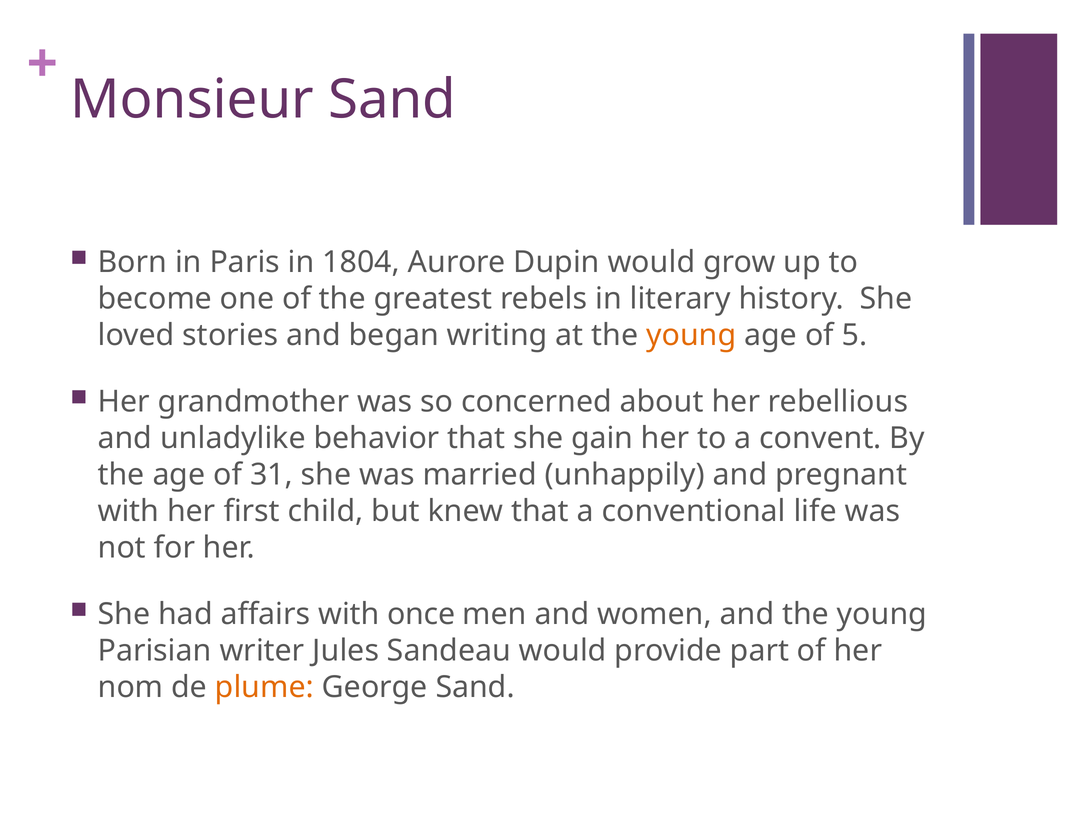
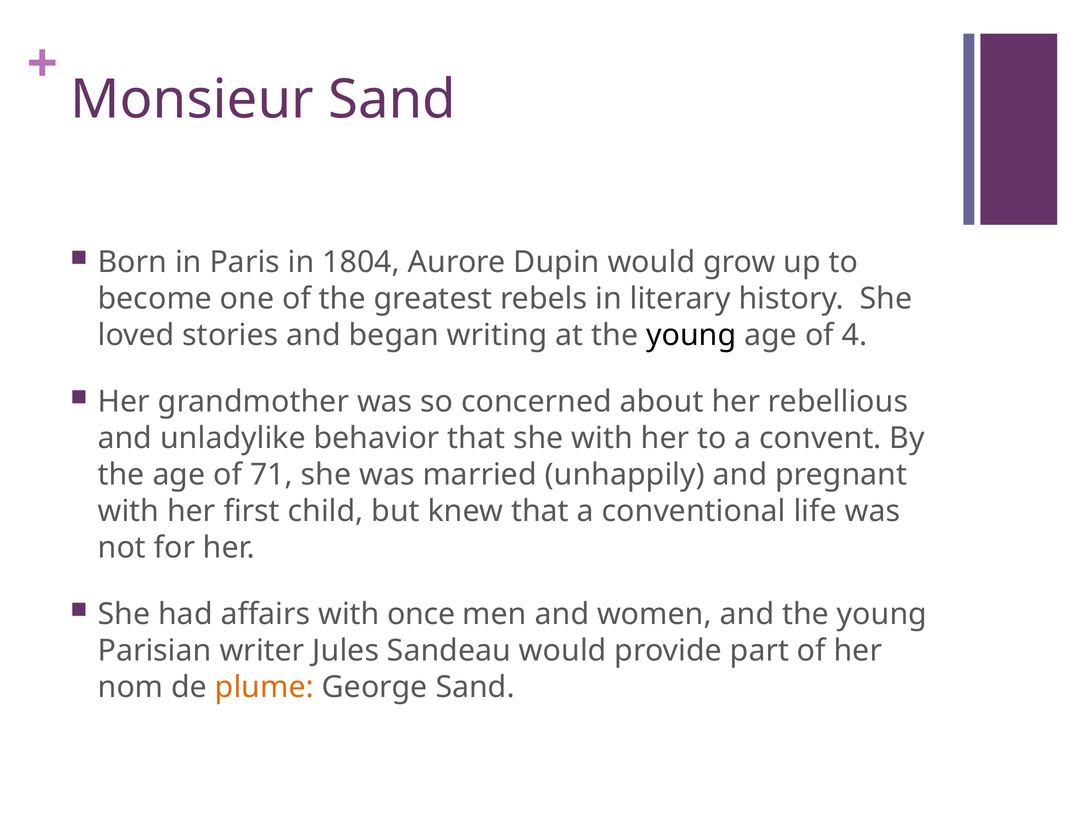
young at (691, 335) colour: orange -> black
5: 5 -> 4
she gain: gain -> with
31: 31 -> 71
